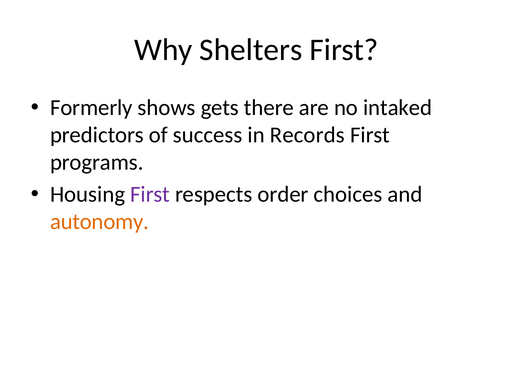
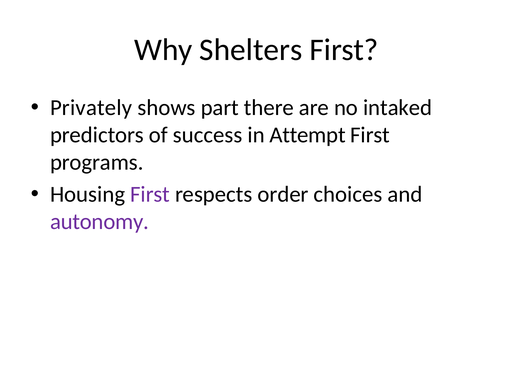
Formerly: Formerly -> Privately
gets: gets -> part
Records: Records -> Attempt
autonomy colour: orange -> purple
